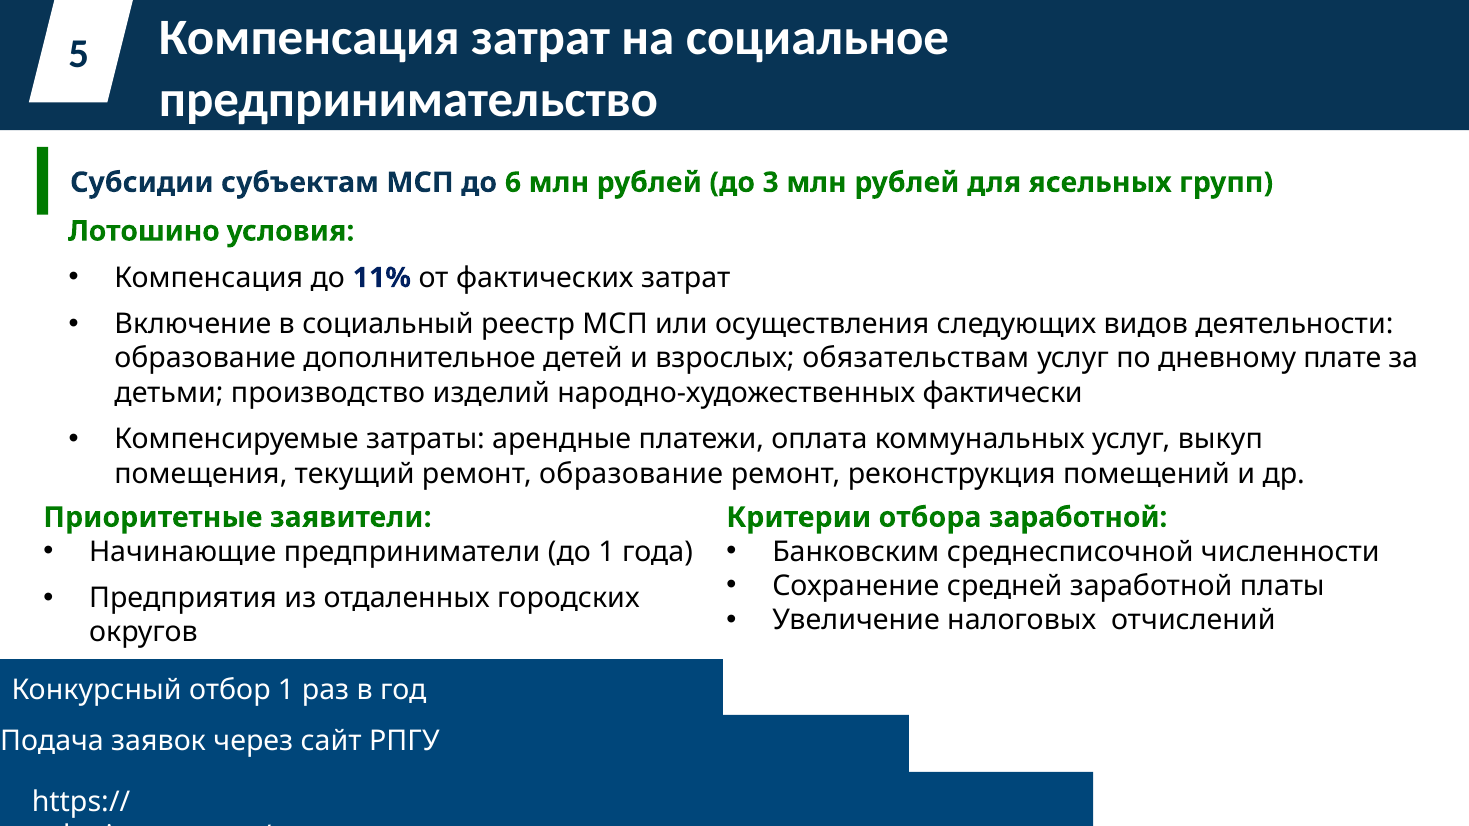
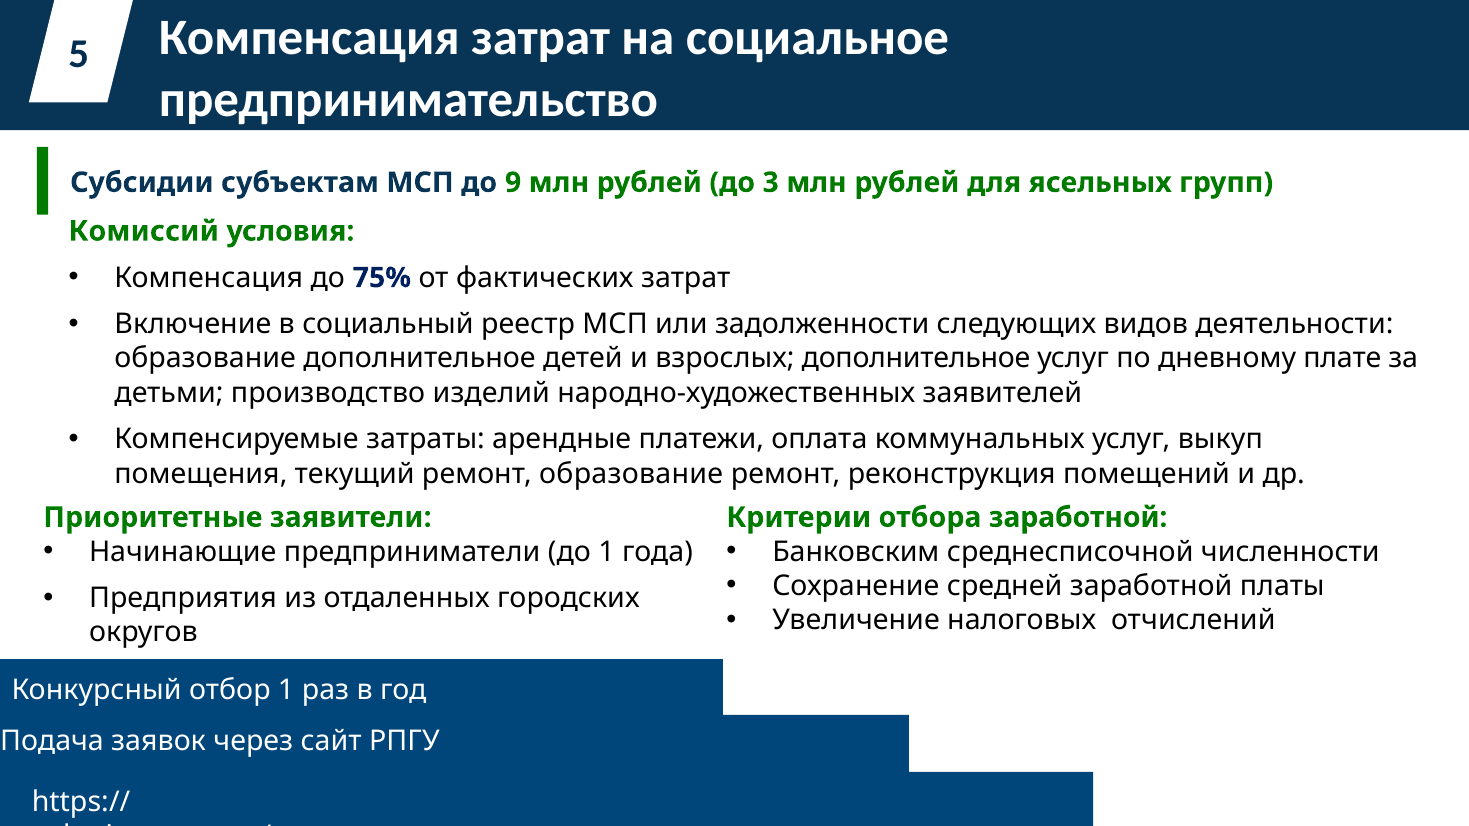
6: 6 -> 9
Лотошино: Лотошино -> Комиссий
11%: 11% -> 75%
осуществления: осуществления -> задолженности
взрослых обязательствам: обязательствам -> дополнительное
фактически: фактически -> заявителей
